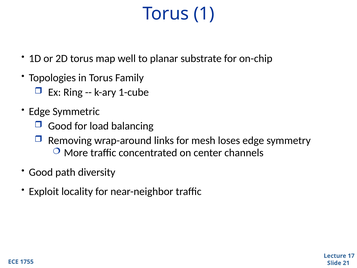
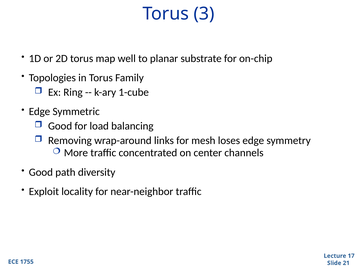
1: 1 -> 3
